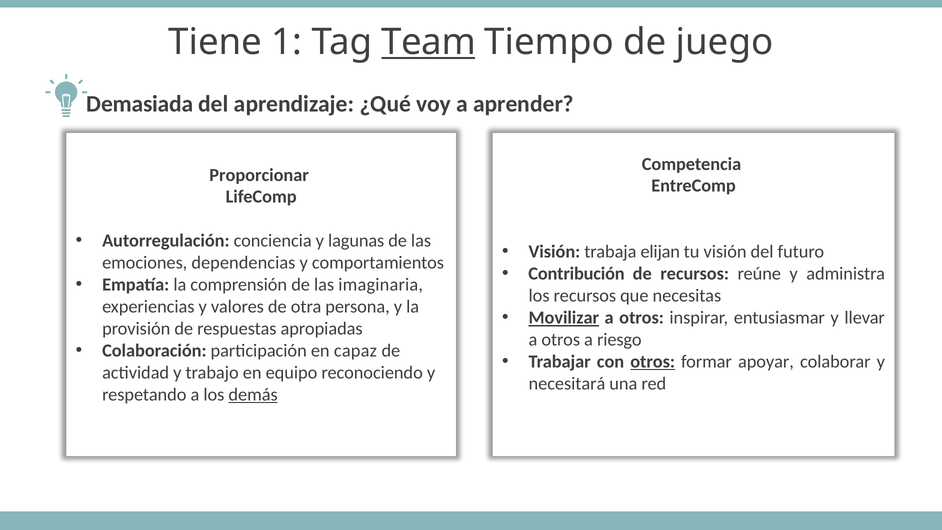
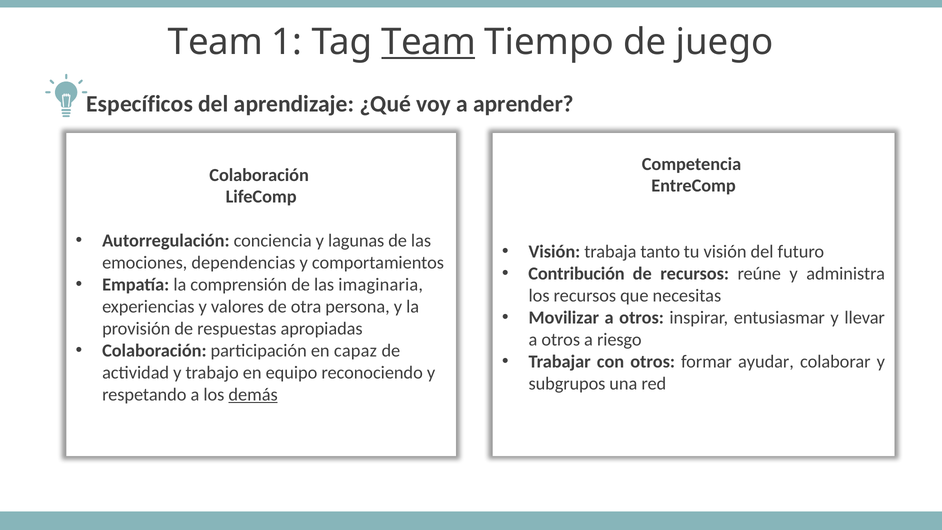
Tiene at (215, 42): Tiene -> Team
Demasiada: Demasiada -> Específicos
Proporcionar at (259, 175): Proporcionar -> Colaboración
elijan: elijan -> tanto
Movilizar underline: present -> none
otros at (653, 362) underline: present -> none
apoyar: apoyar -> ayudar
necesitará: necesitará -> subgrupos
